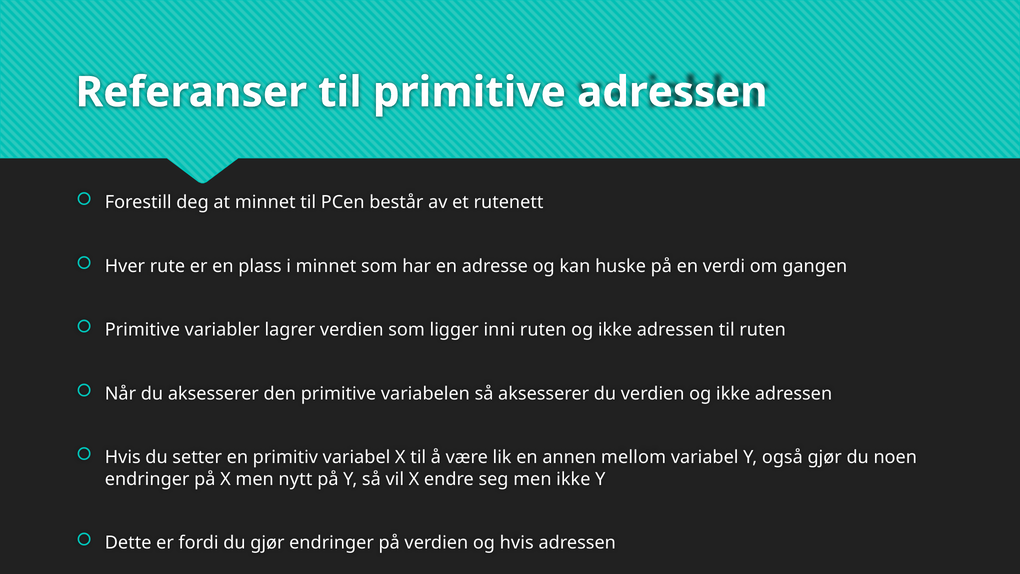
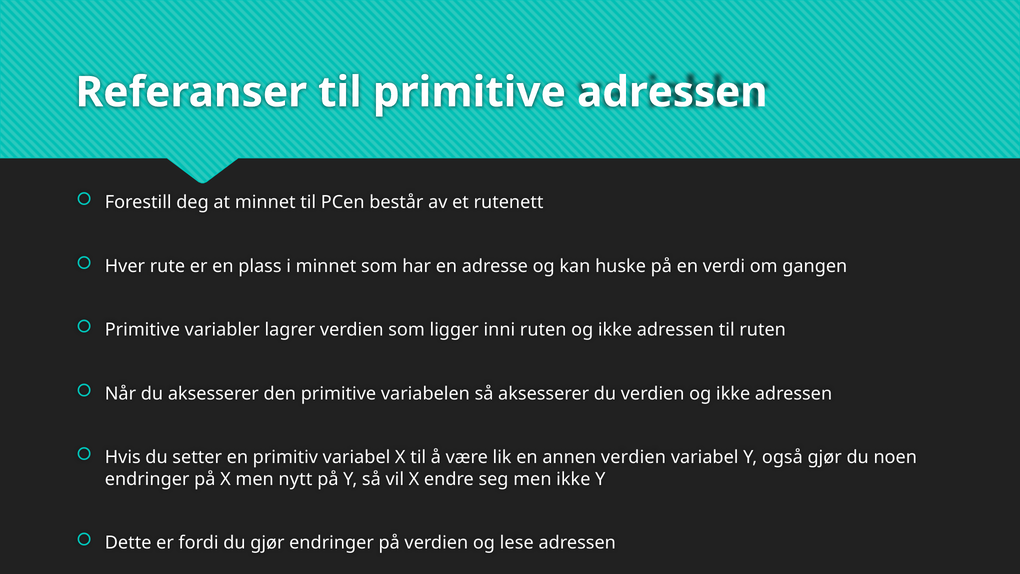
annen mellom: mellom -> verdien
og hvis: hvis -> lese
